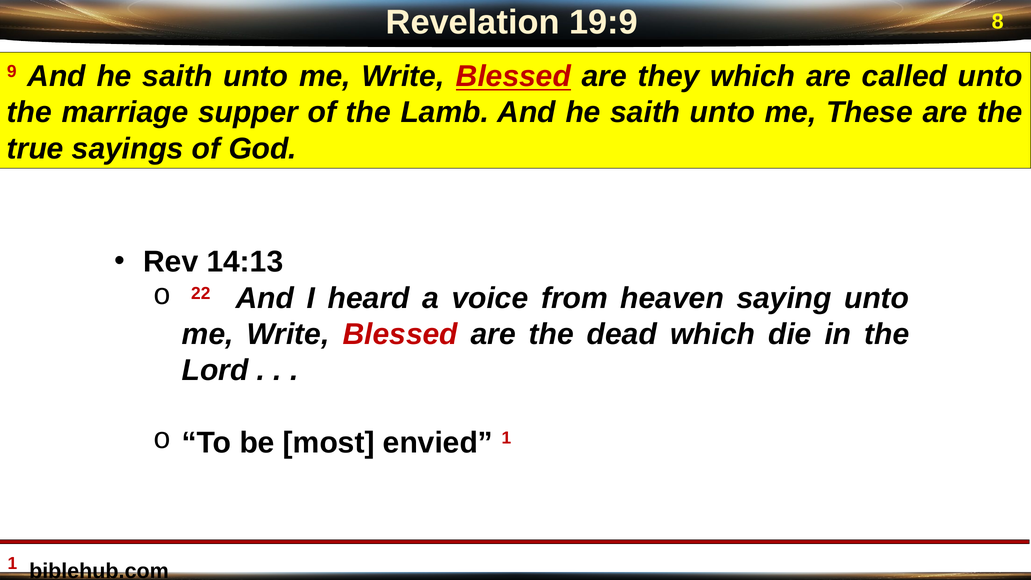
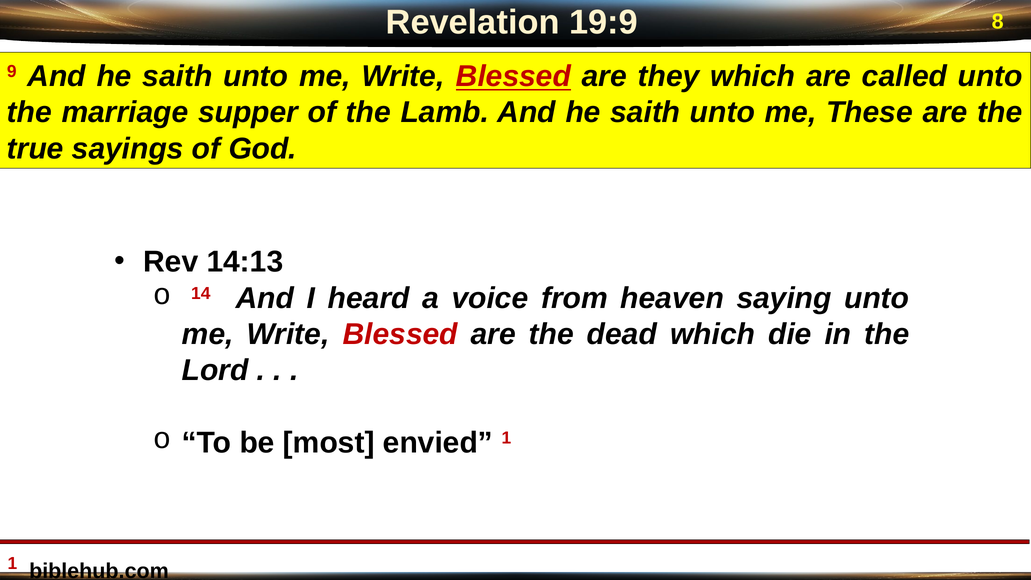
22: 22 -> 14
